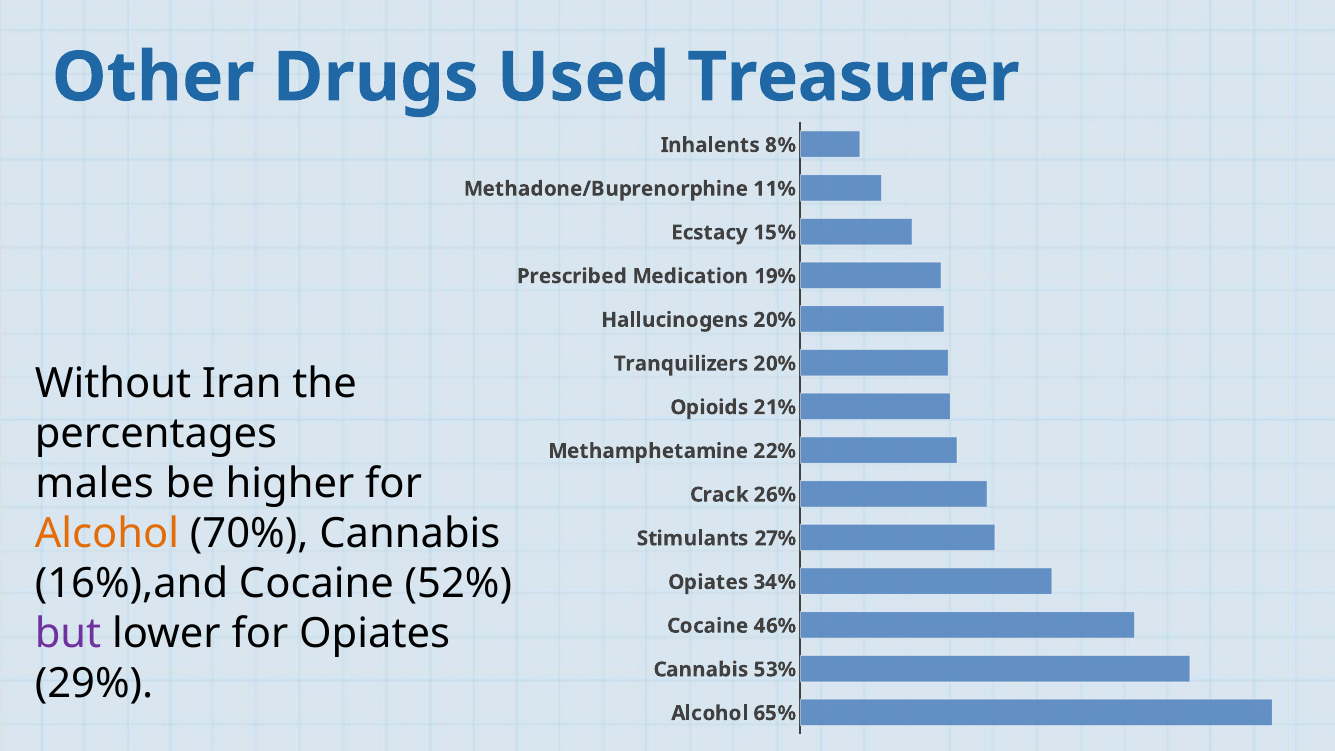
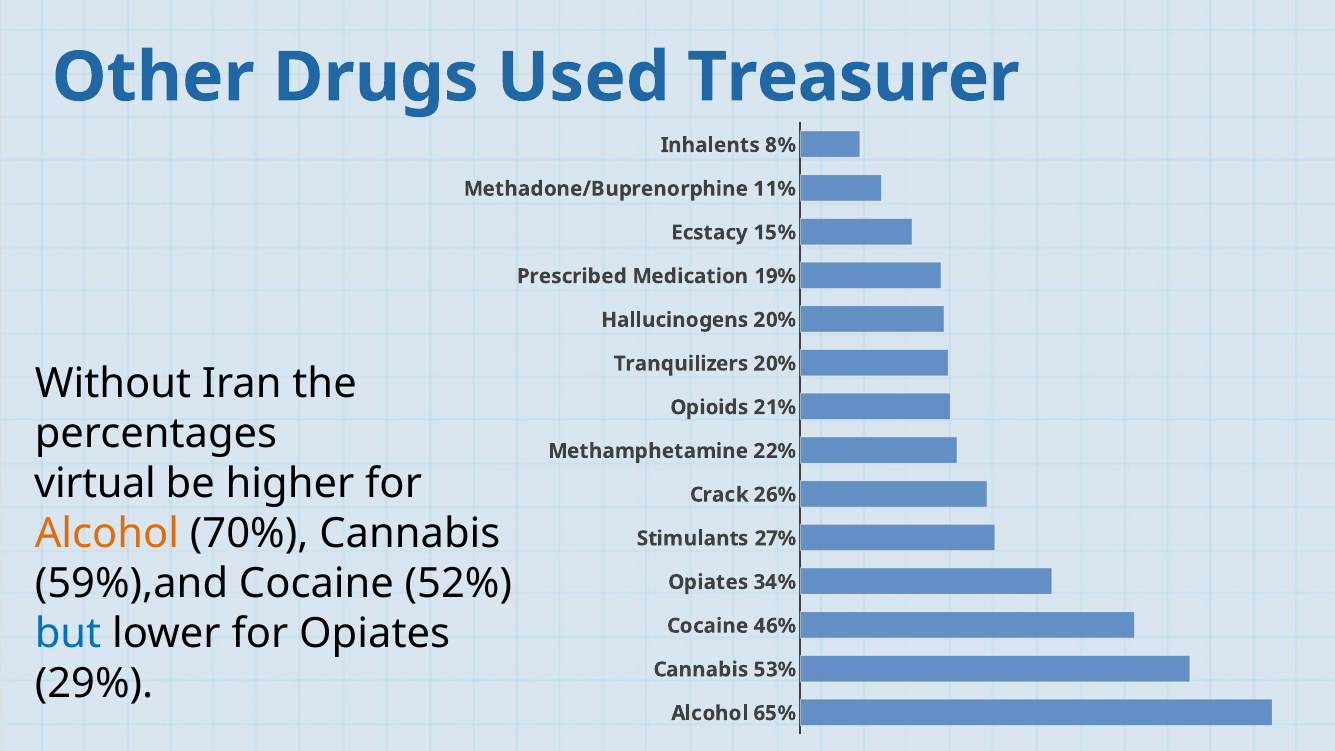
males: males -> virtual
16%),and: 16%),and -> 59%),and
but colour: purple -> blue
